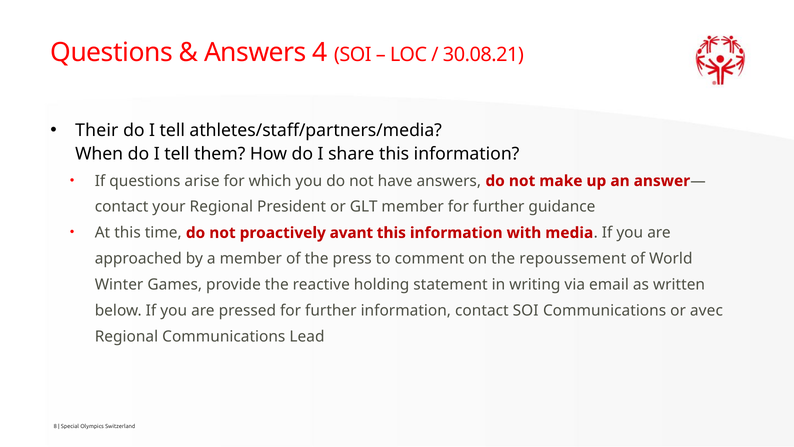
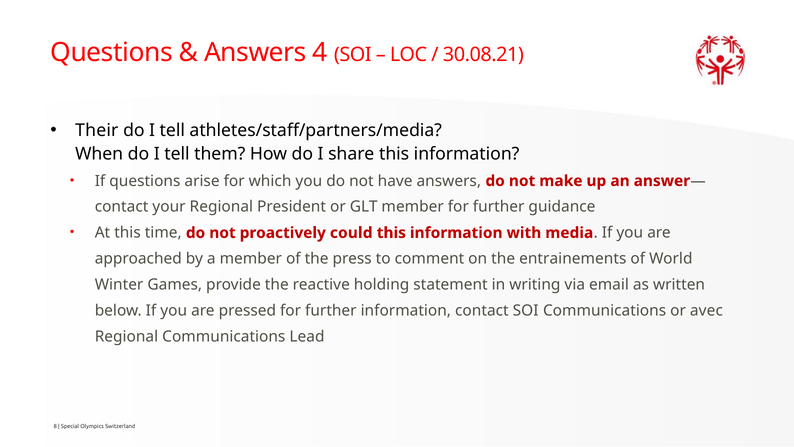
avant: avant -> could
repoussement: repoussement -> entrainements
